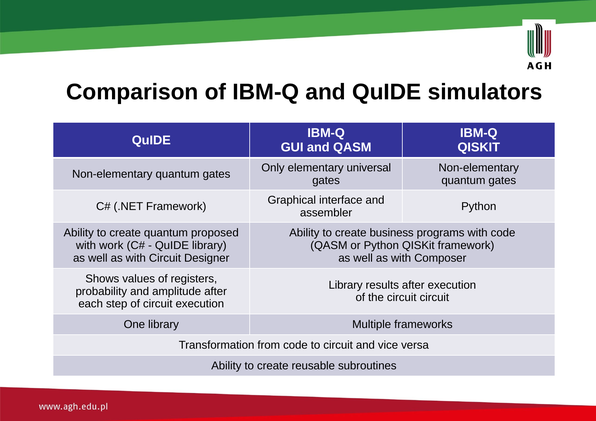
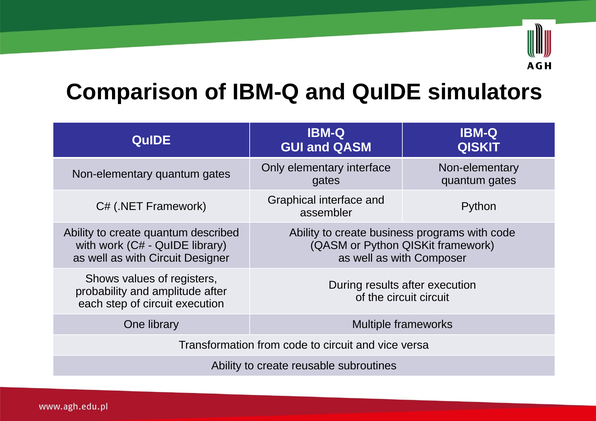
elementary universal: universal -> interface
proposed: proposed -> described
Library at (346, 285): Library -> During
